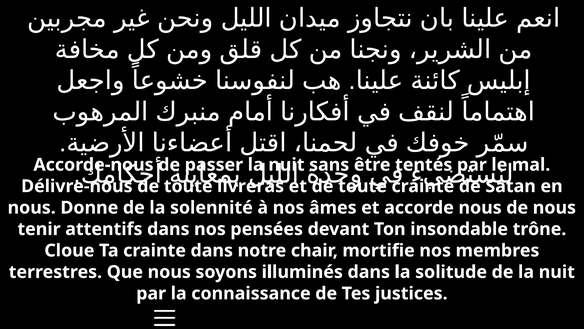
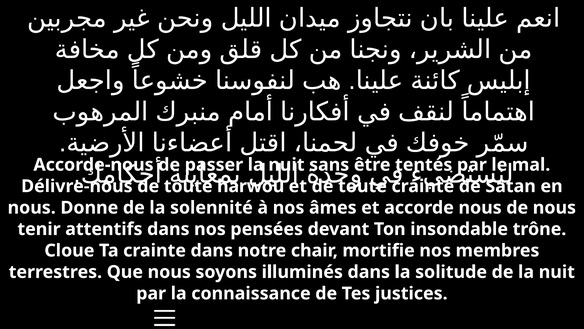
livreras: livreras -> harwou
